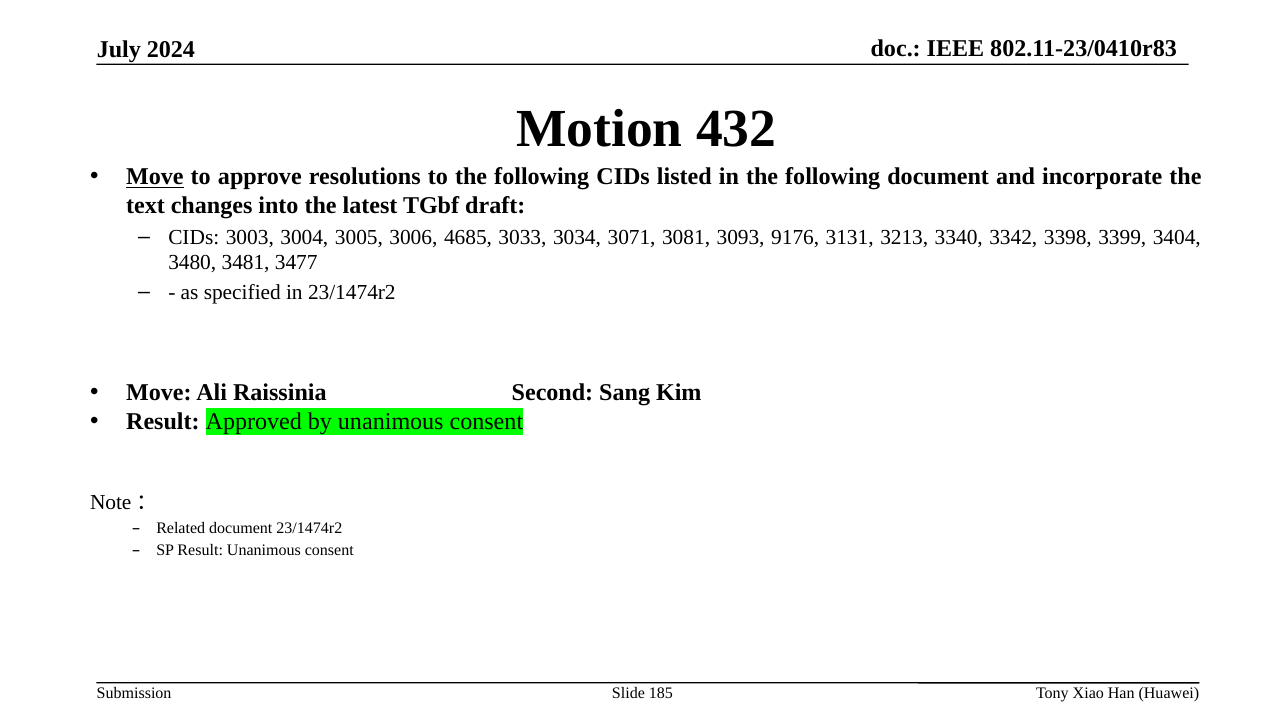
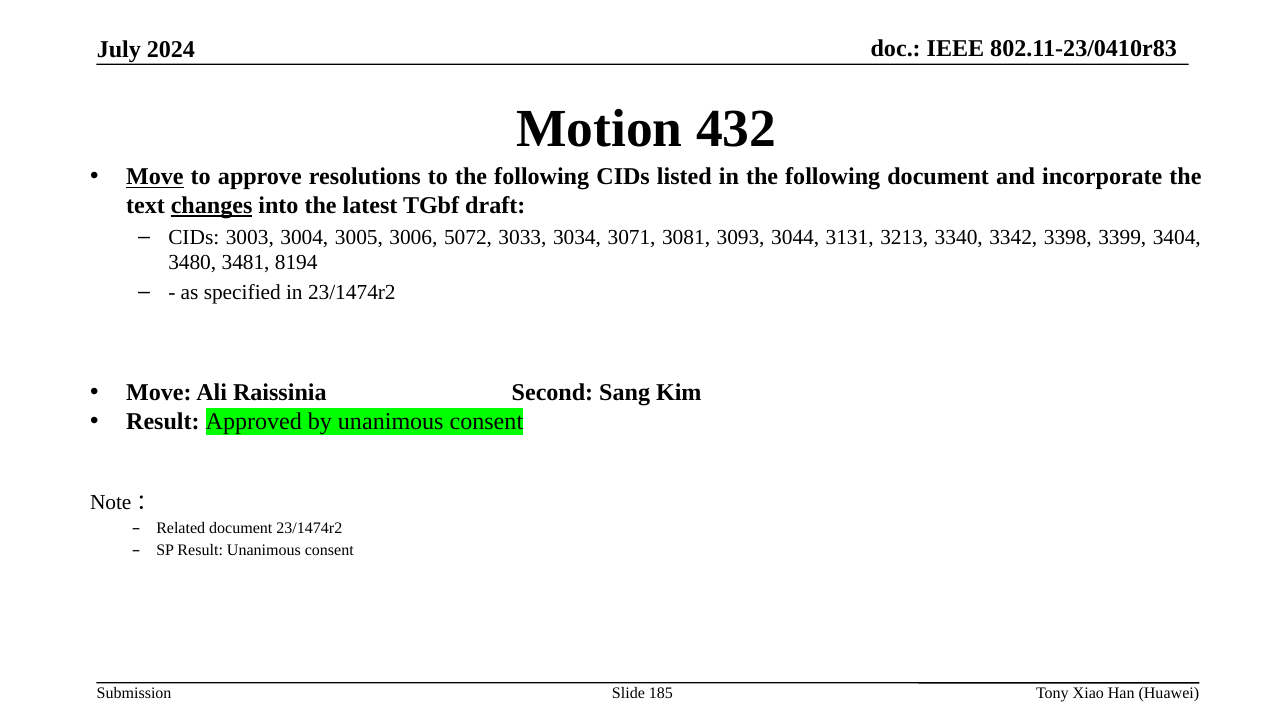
changes underline: none -> present
4685: 4685 -> 5072
9176: 9176 -> 3044
3477: 3477 -> 8194
